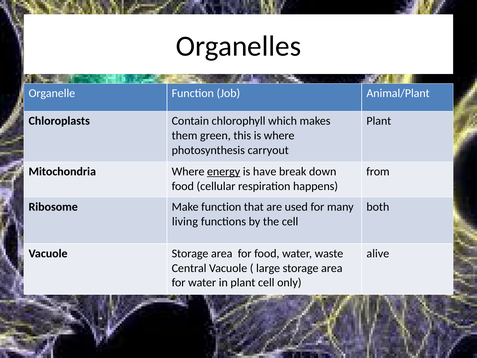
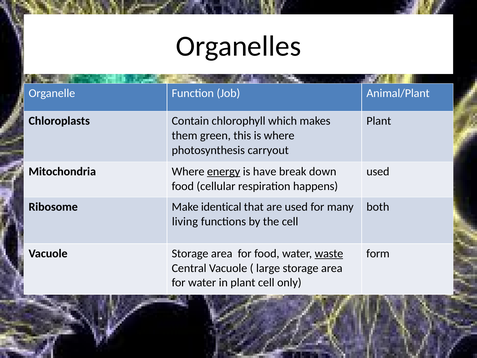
from at (378, 172): from -> used
Make function: function -> identical
waste underline: none -> present
alive: alive -> form
